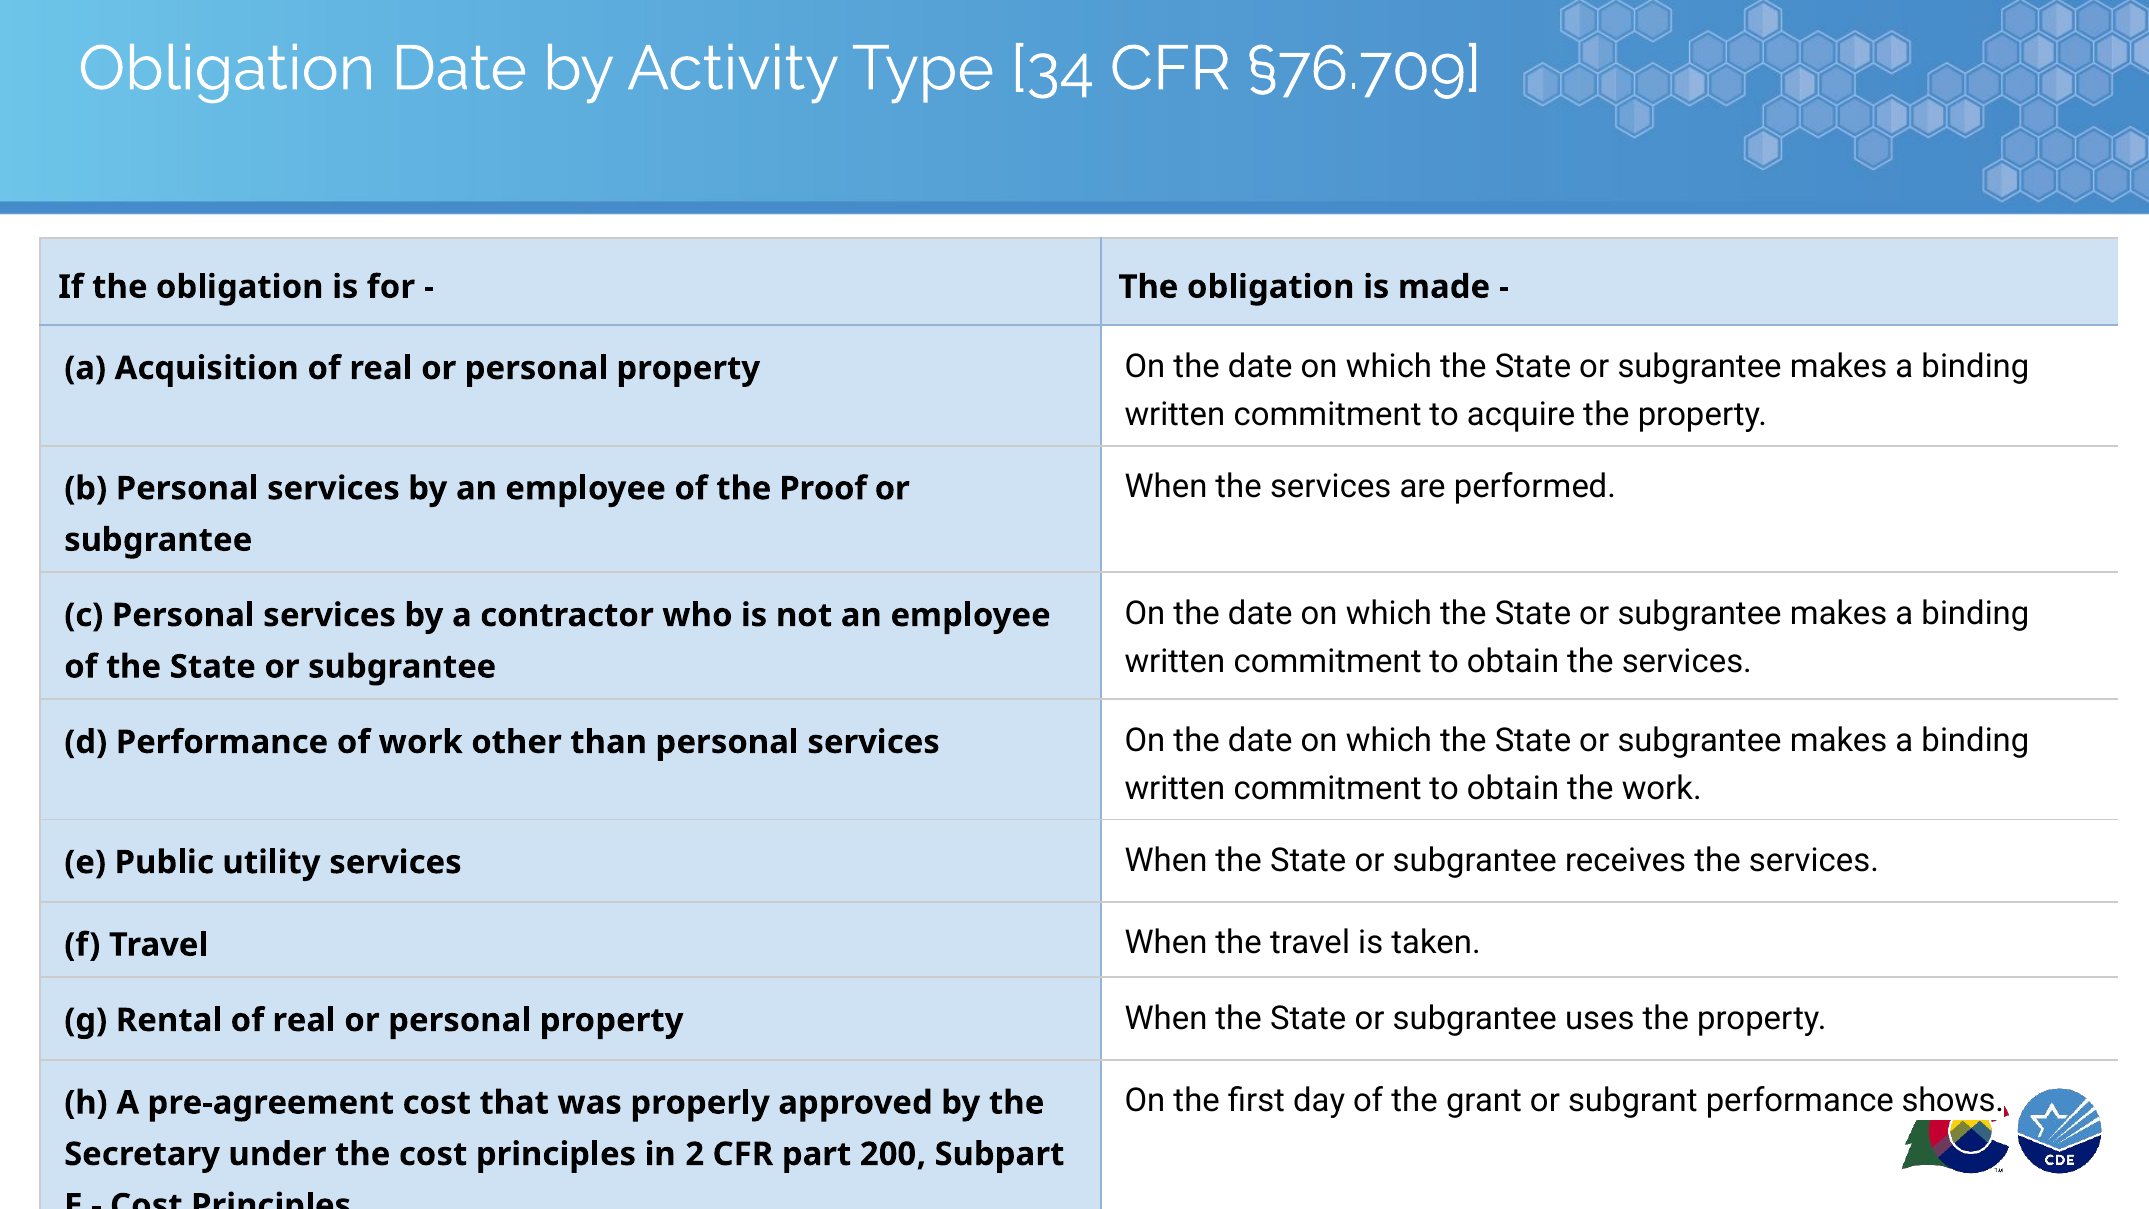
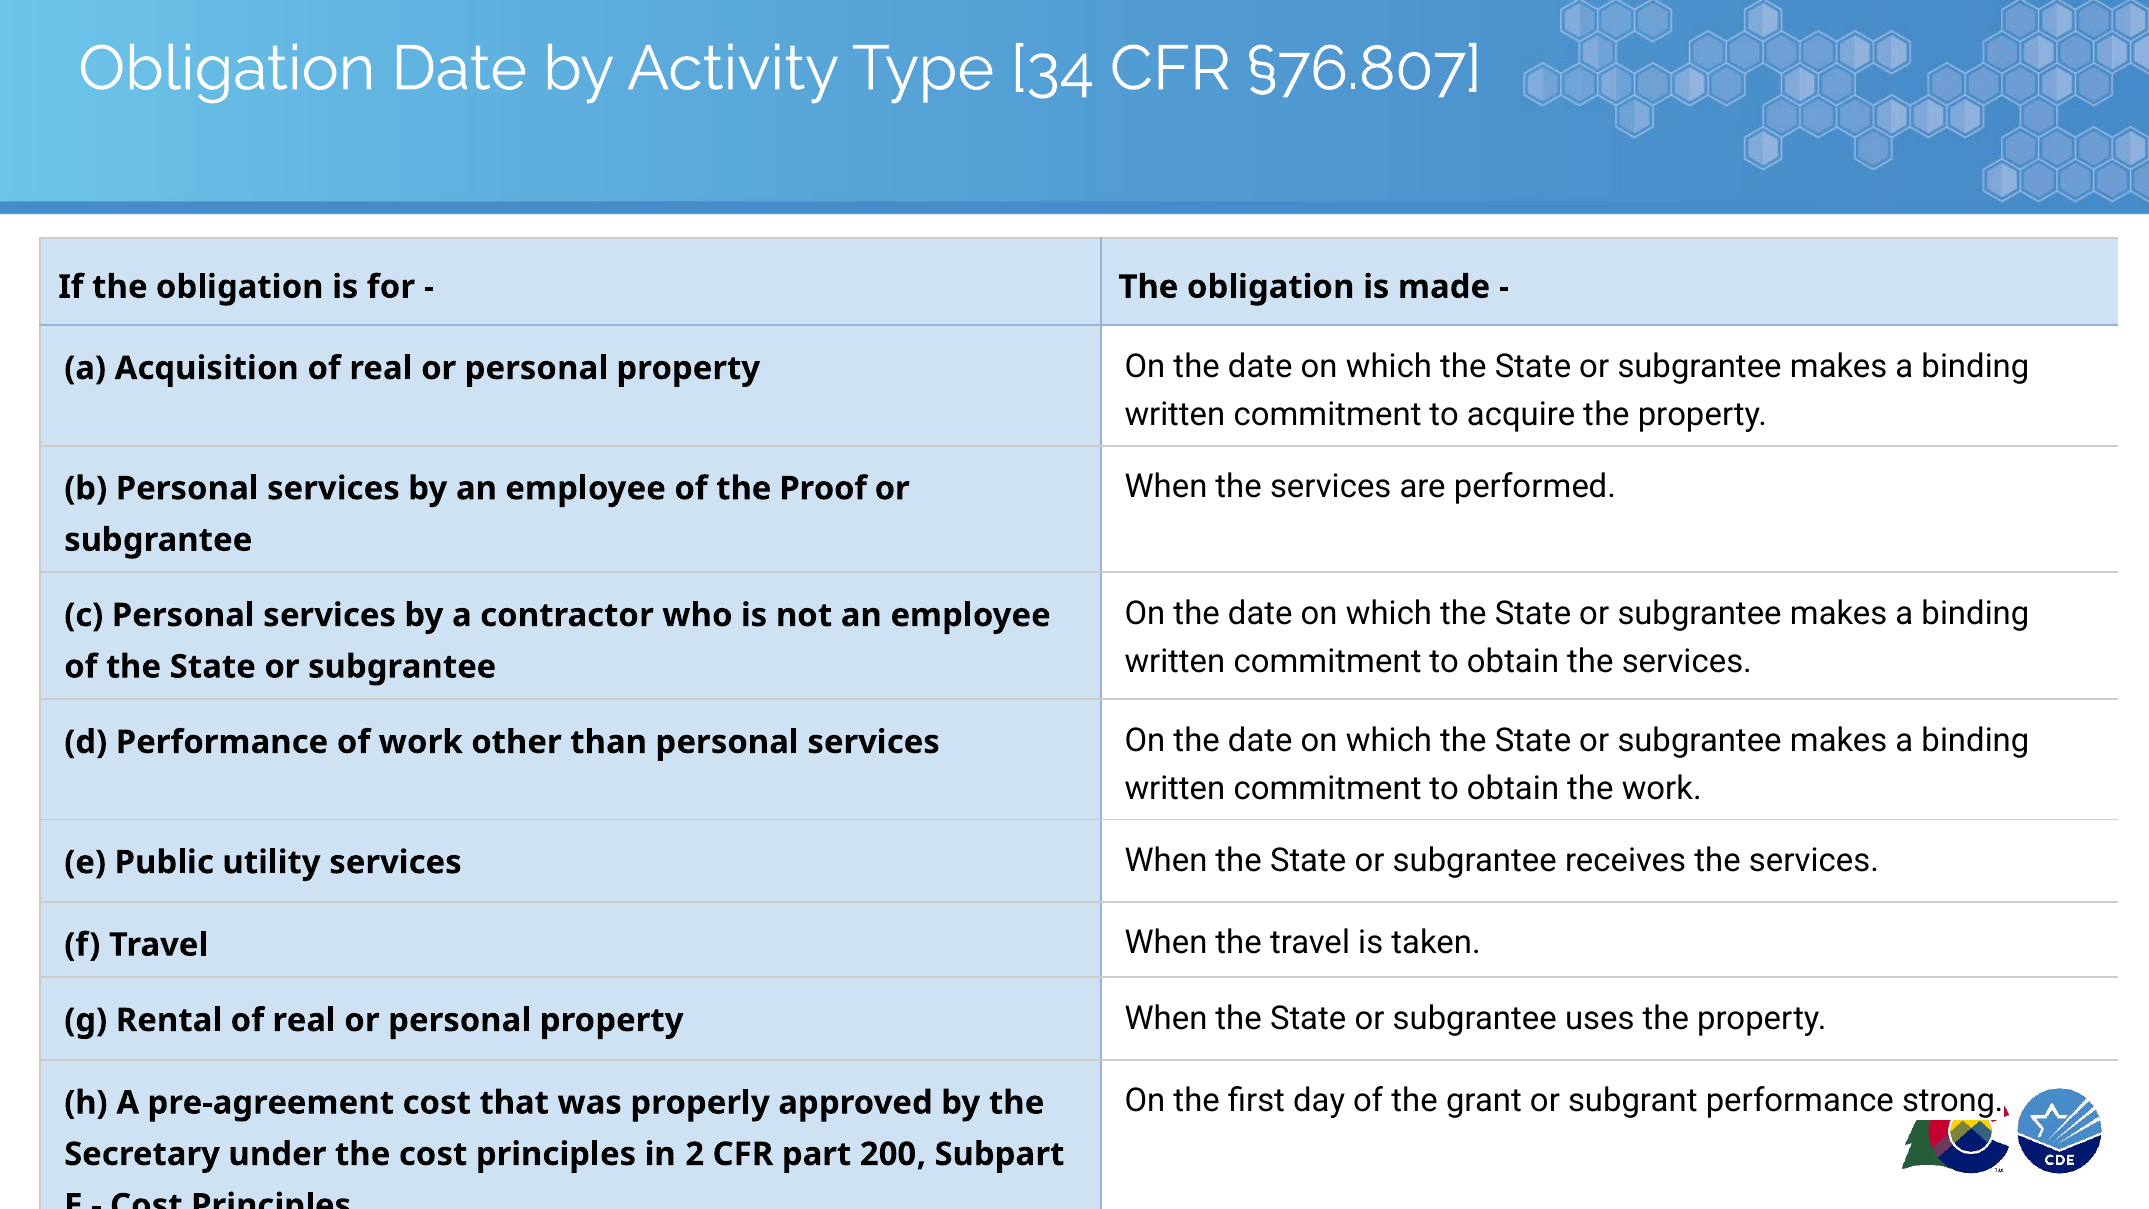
§76.709: §76.709 -> §76.807
shows: shows -> strong
